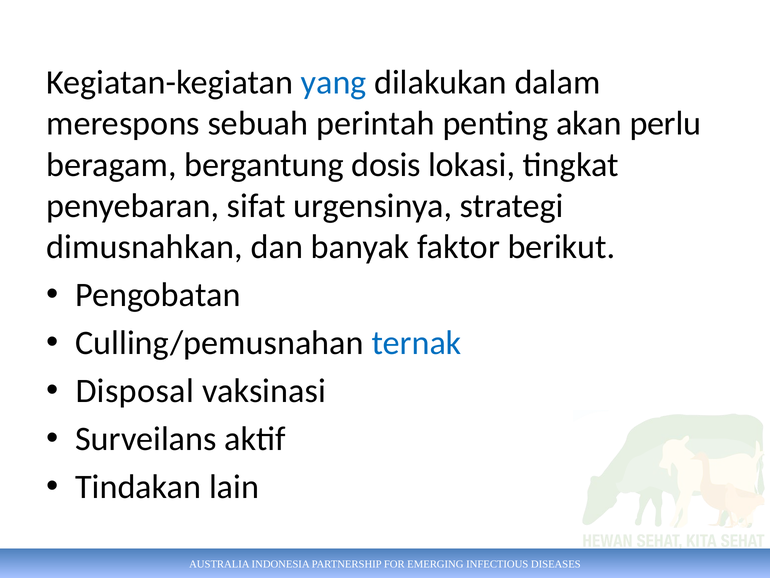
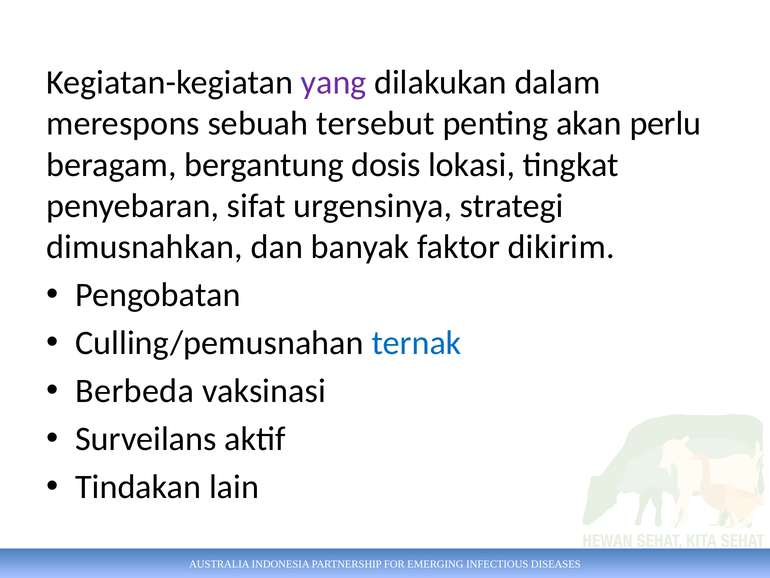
yang colour: blue -> purple
perintah: perintah -> tersebut
berikut: berikut -> dikirim
Disposal: Disposal -> Berbeda
